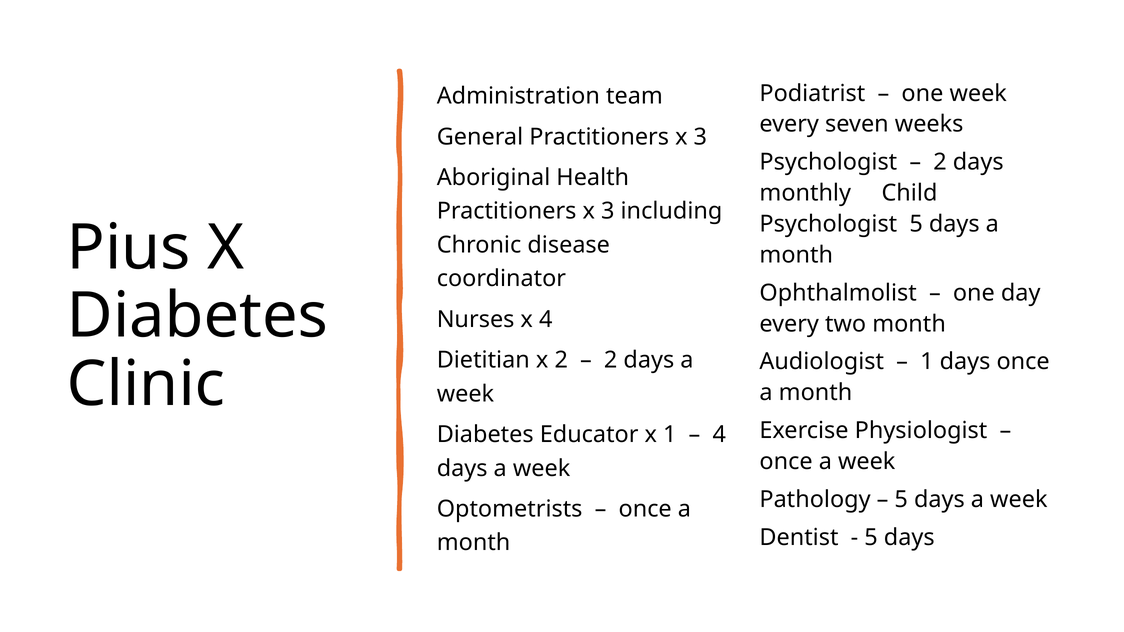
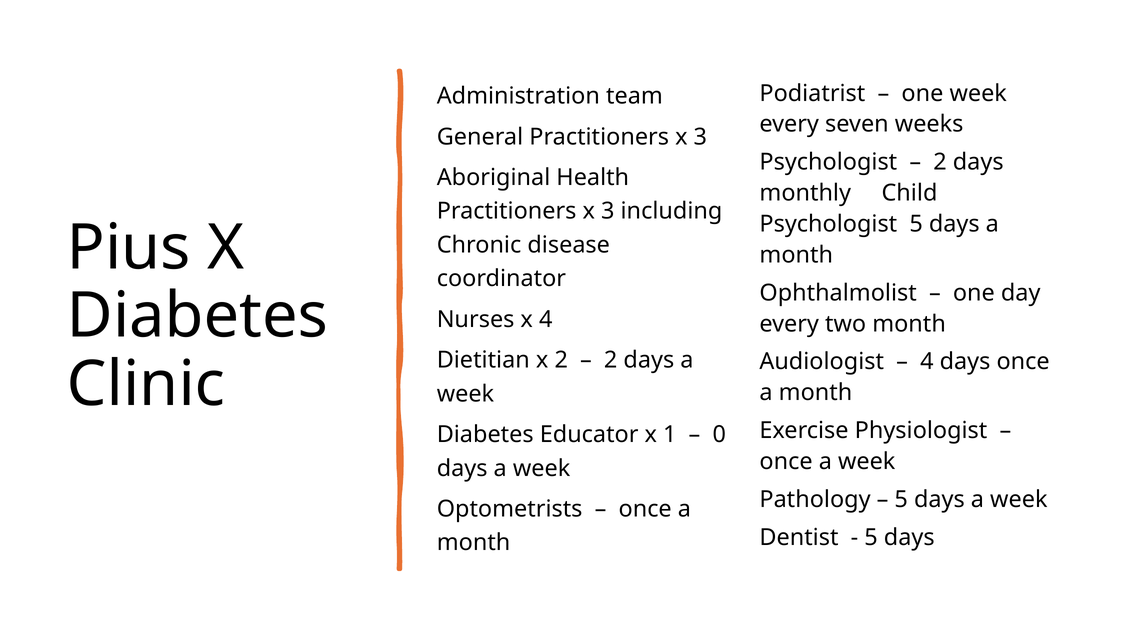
1 at (927, 362): 1 -> 4
4 at (719, 435): 4 -> 0
